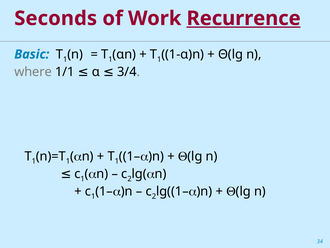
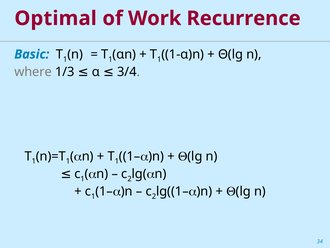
Seconds: Seconds -> Optimal
Recurrence underline: present -> none
1/1: 1/1 -> 1/3
